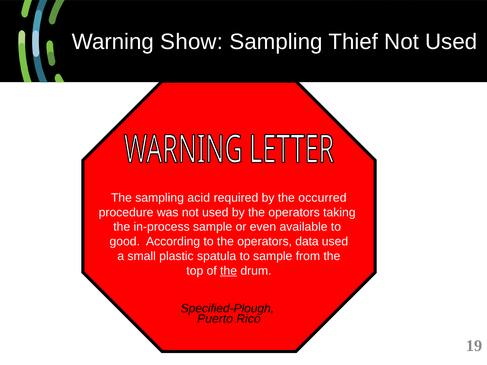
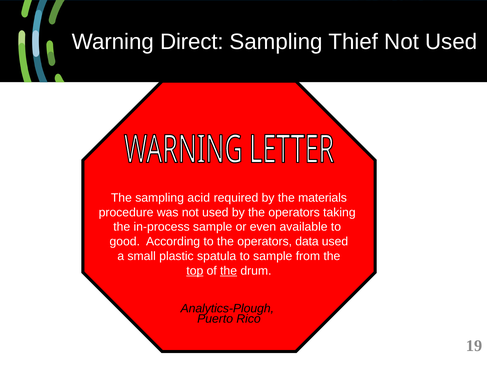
Show: Show -> Direct
occurred: occurred -> materials
top underline: none -> present
Specified-Plough: Specified-Plough -> Analytics-Plough
